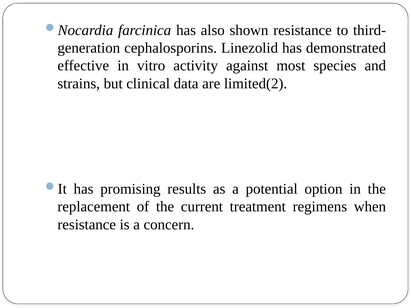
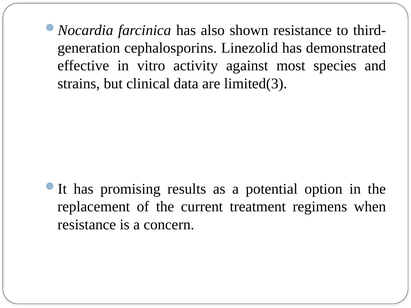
limited(2: limited(2 -> limited(3
